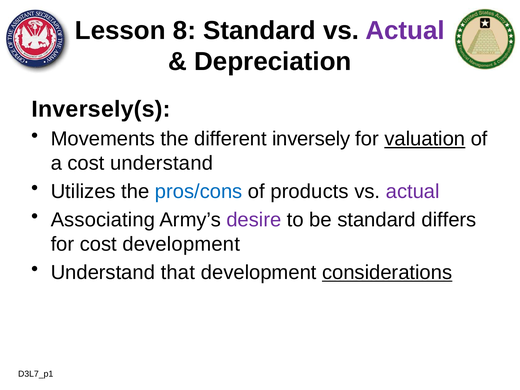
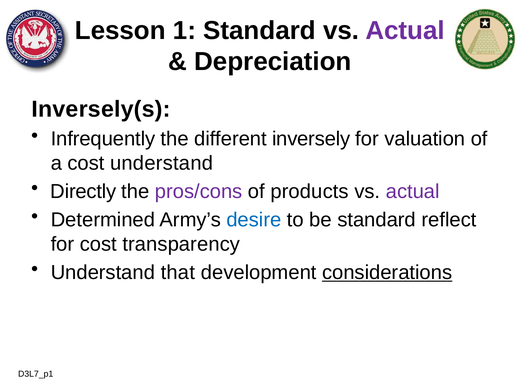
8: 8 -> 1
Movements: Movements -> Infrequently
valuation underline: present -> none
Utilizes: Utilizes -> Directly
pros/cons colour: blue -> purple
Associating: Associating -> Determined
desire colour: purple -> blue
differs: differs -> reflect
cost development: development -> transparency
